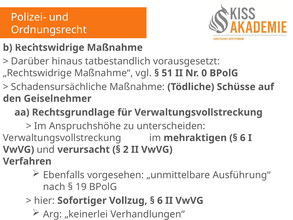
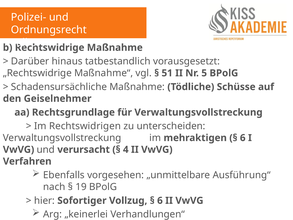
0: 0 -> 5
Anspruchshöhe: Anspruchshöhe -> Rechtswidrigen
2: 2 -> 4
